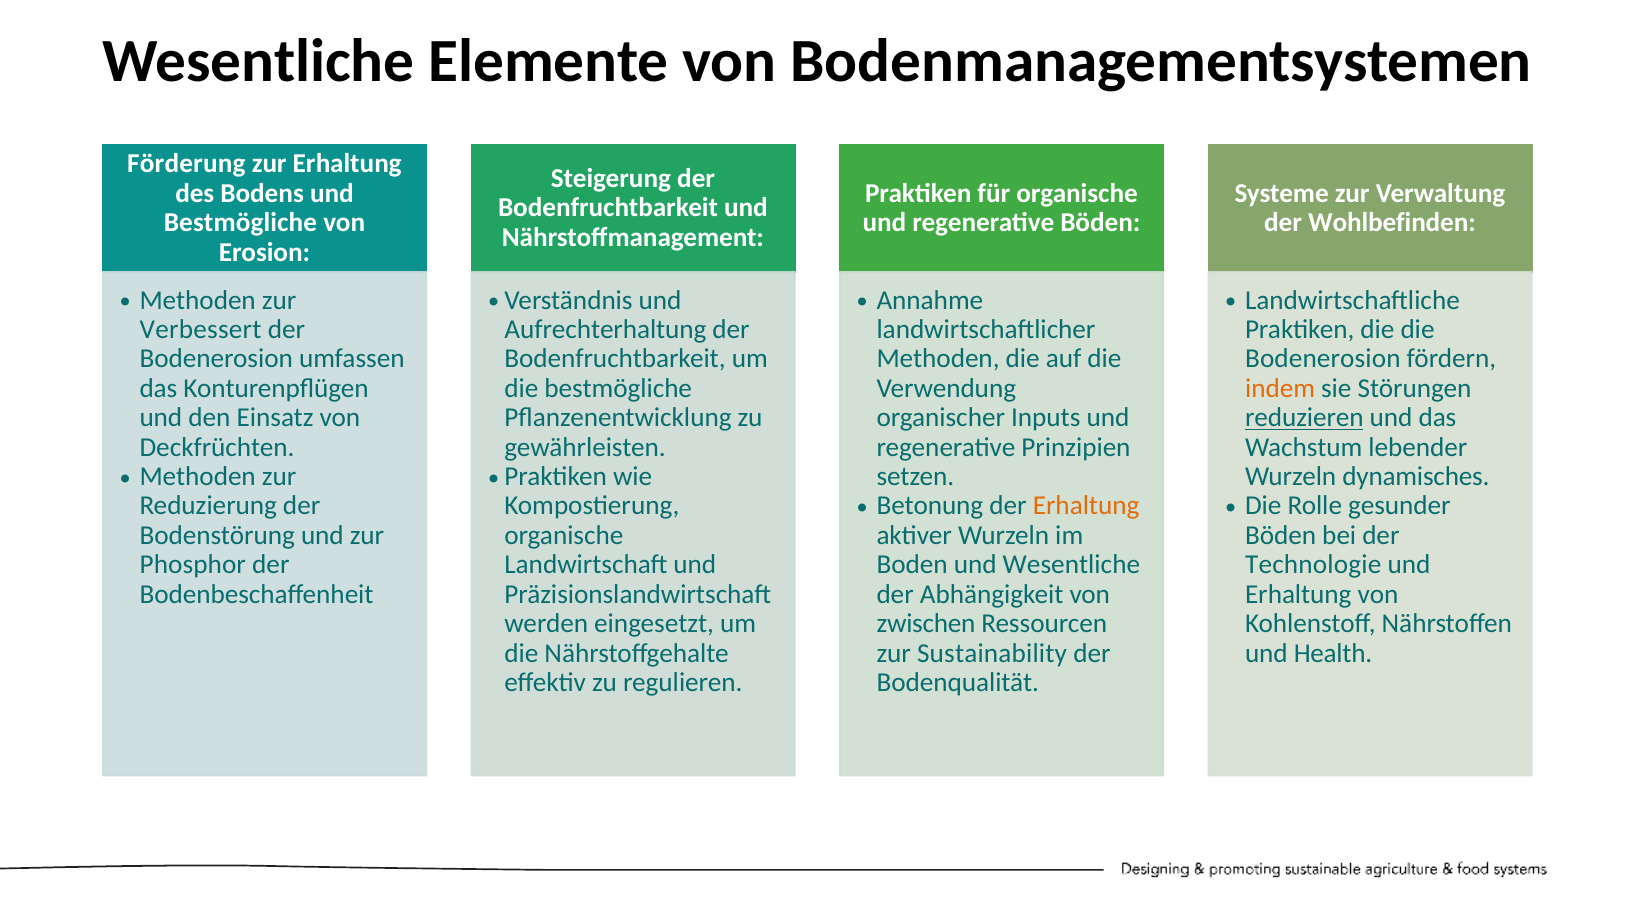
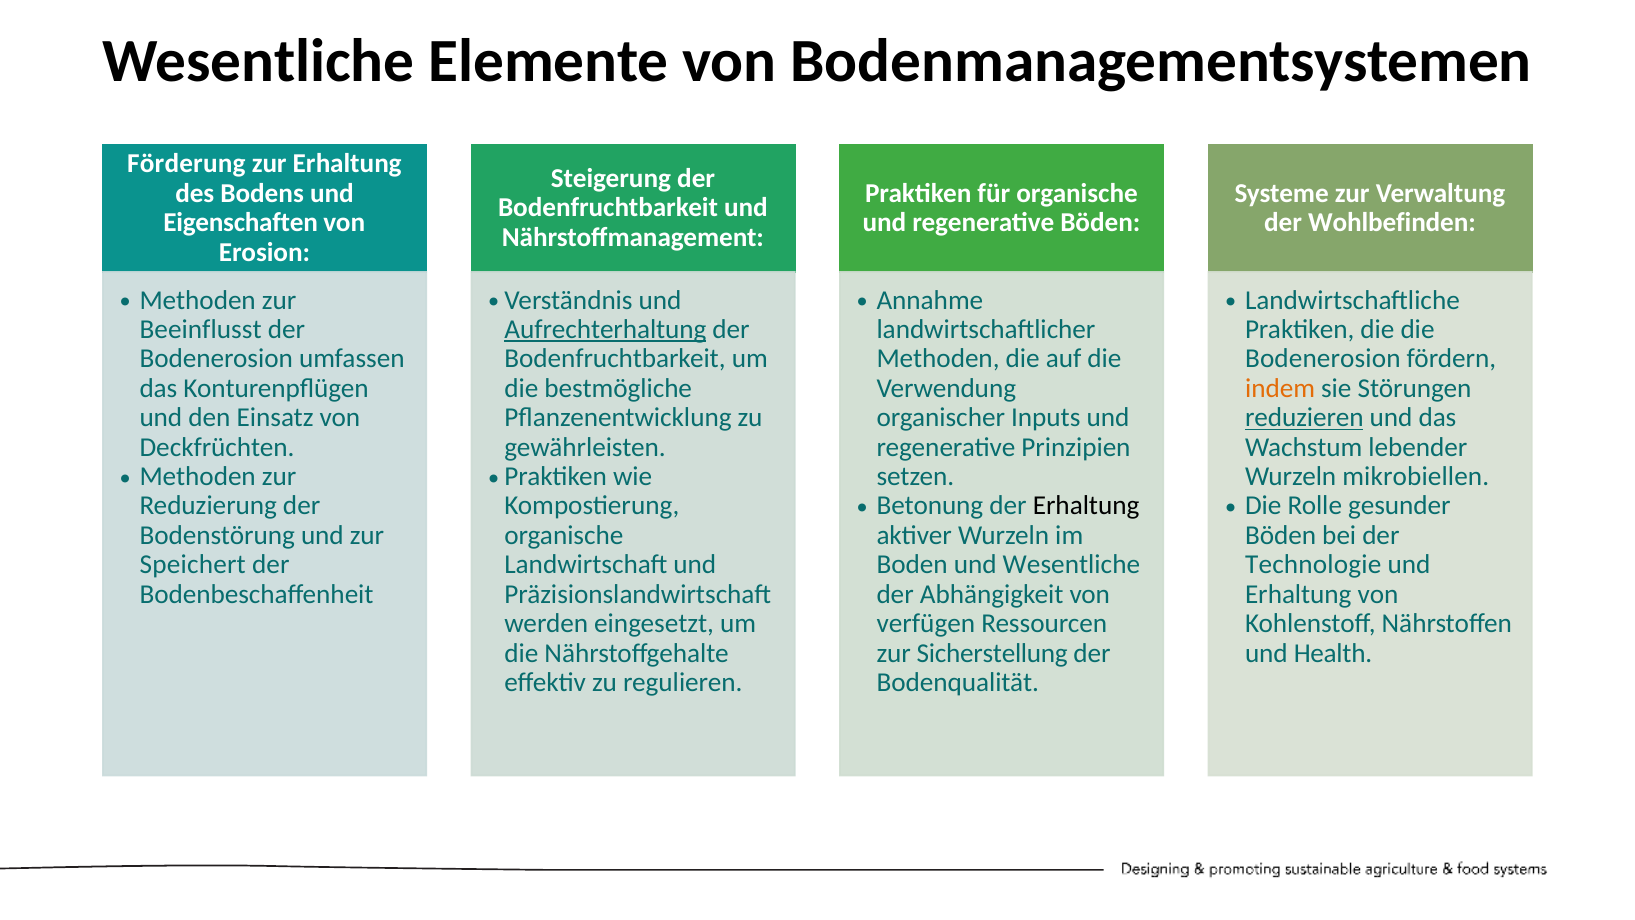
Bestmögliche at (240, 223): Bestmögliche -> Eigenschaften
Verbessert: Verbessert -> Beeinflusst
Aufrechterhaltung underline: none -> present
dynamisches: dynamisches -> mikrobiellen
Erhaltung at (1086, 506) colour: orange -> black
Phosphor: Phosphor -> Speichert
zwischen: zwischen -> verfügen
Sustainability: Sustainability -> Sicherstellung
